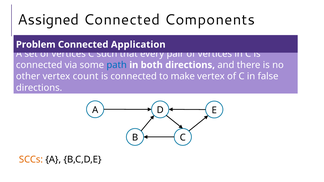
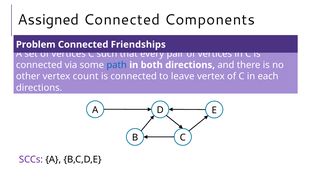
Application: Application -> Friendships
make: make -> leave
false: false -> each
SCCs colour: orange -> purple
